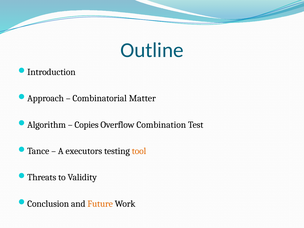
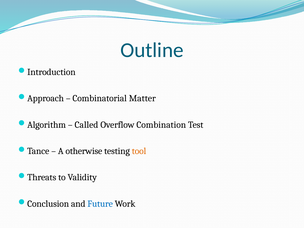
Copies: Copies -> Called
executors: executors -> otherwise
Future colour: orange -> blue
